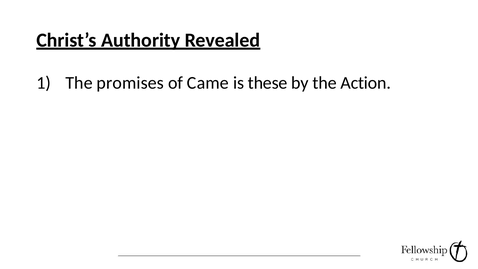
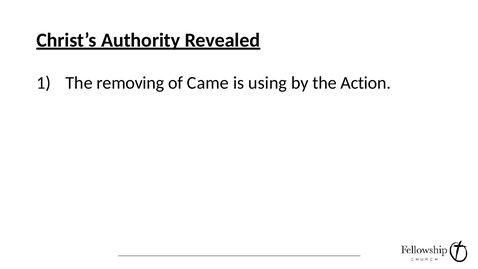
promises: promises -> removing
these: these -> using
